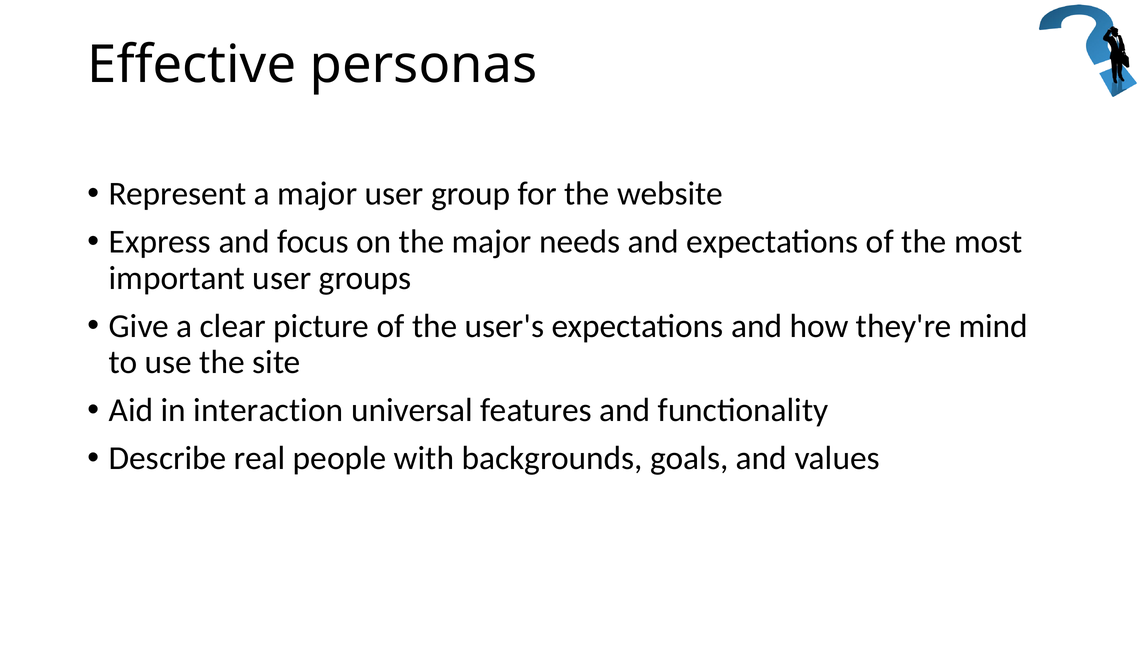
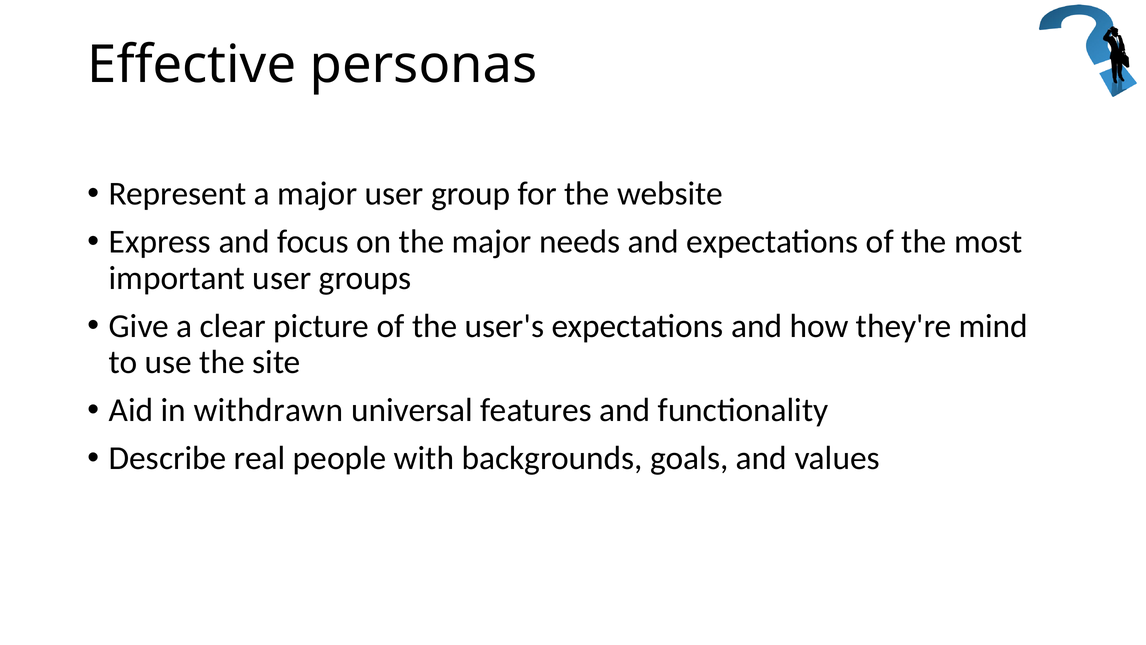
interaction: interaction -> withdrawn
